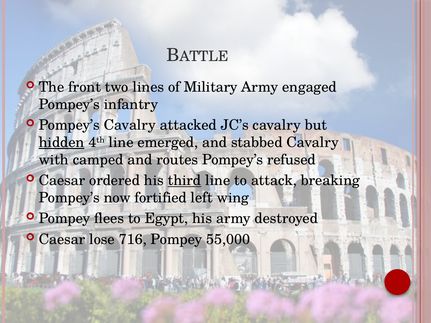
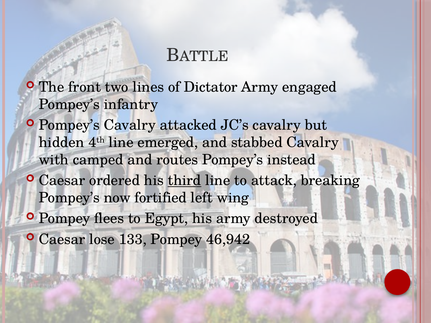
Military: Military -> Dictator
hidden underline: present -> none
refused: refused -> instead
716: 716 -> 133
55,000: 55,000 -> 46,942
